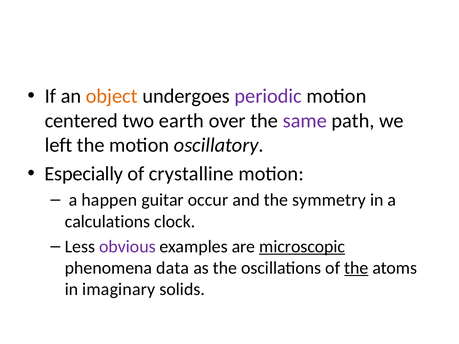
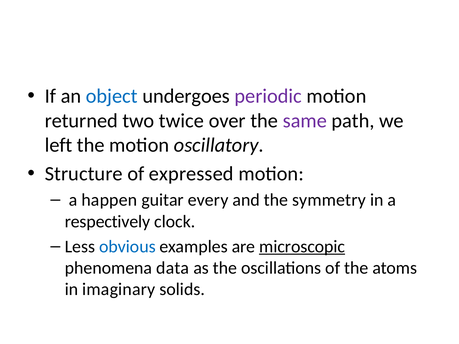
object colour: orange -> blue
centered: centered -> returned
earth: earth -> twice
Especially: Especially -> Structure
crystalline: crystalline -> expressed
occur: occur -> every
calculations: calculations -> respectively
obvious colour: purple -> blue
the at (356, 268) underline: present -> none
